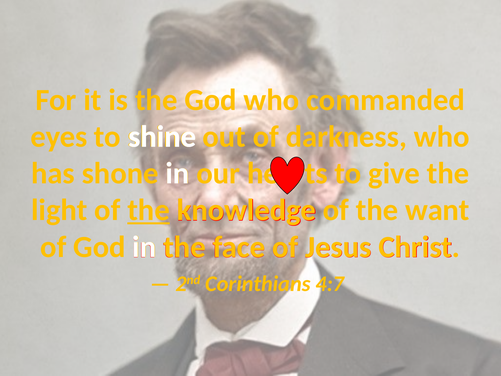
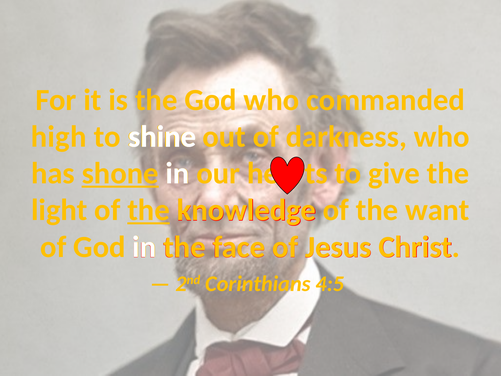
eyes: eyes -> high
shone underline: none -> present
4:7: 4:7 -> 4:5
